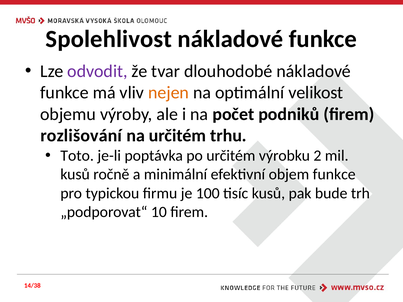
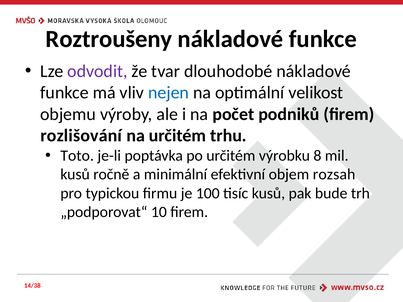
Spolehlivost: Spolehlivost -> Roztroušeny
nejen colour: orange -> blue
2: 2 -> 8
objem funkce: funkce -> rozsah
